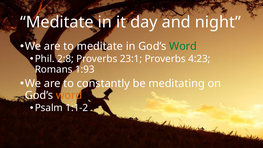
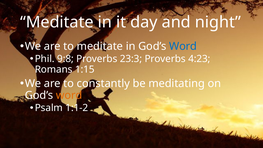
Word at (183, 46) colour: green -> blue
2:8: 2:8 -> 9:8
23:1: 23:1 -> 23:3
1:93: 1:93 -> 1:15
